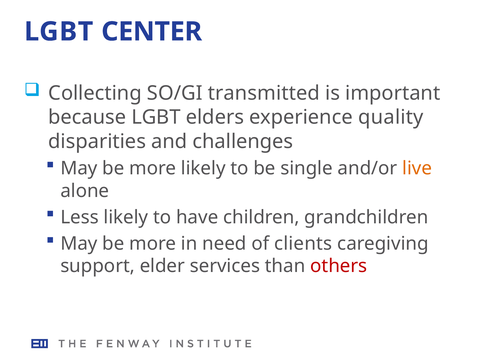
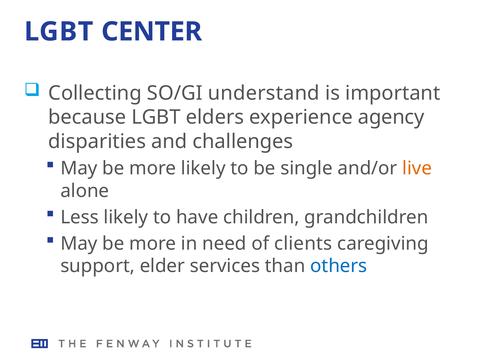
transmitted: transmitted -> understand
quality: quality -> agency
others colour: red -> blue
